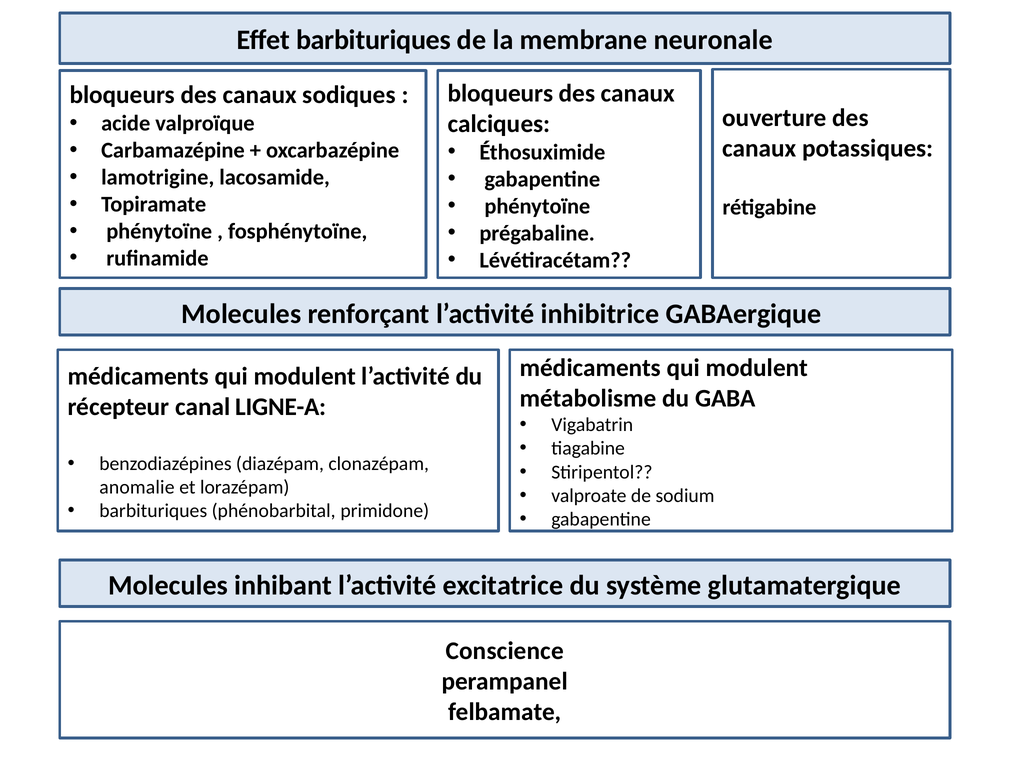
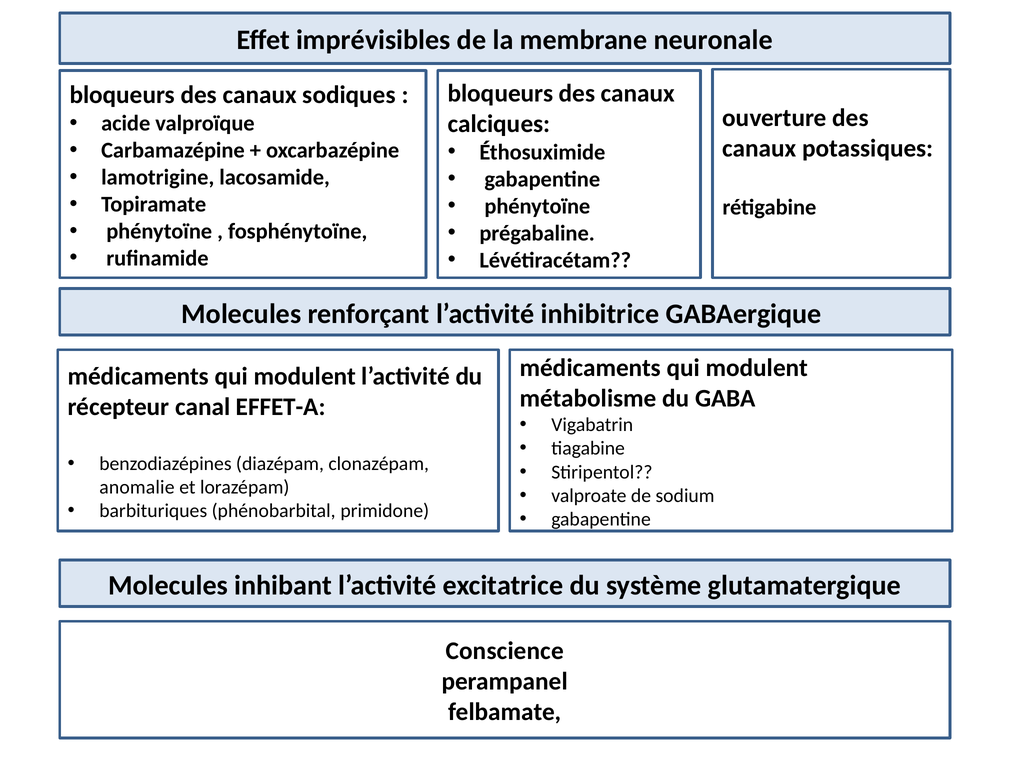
Effet barbituriques: barbituriques -> imprévisibles
LIGNE-A: LIGNE-A -> EFFET-A
